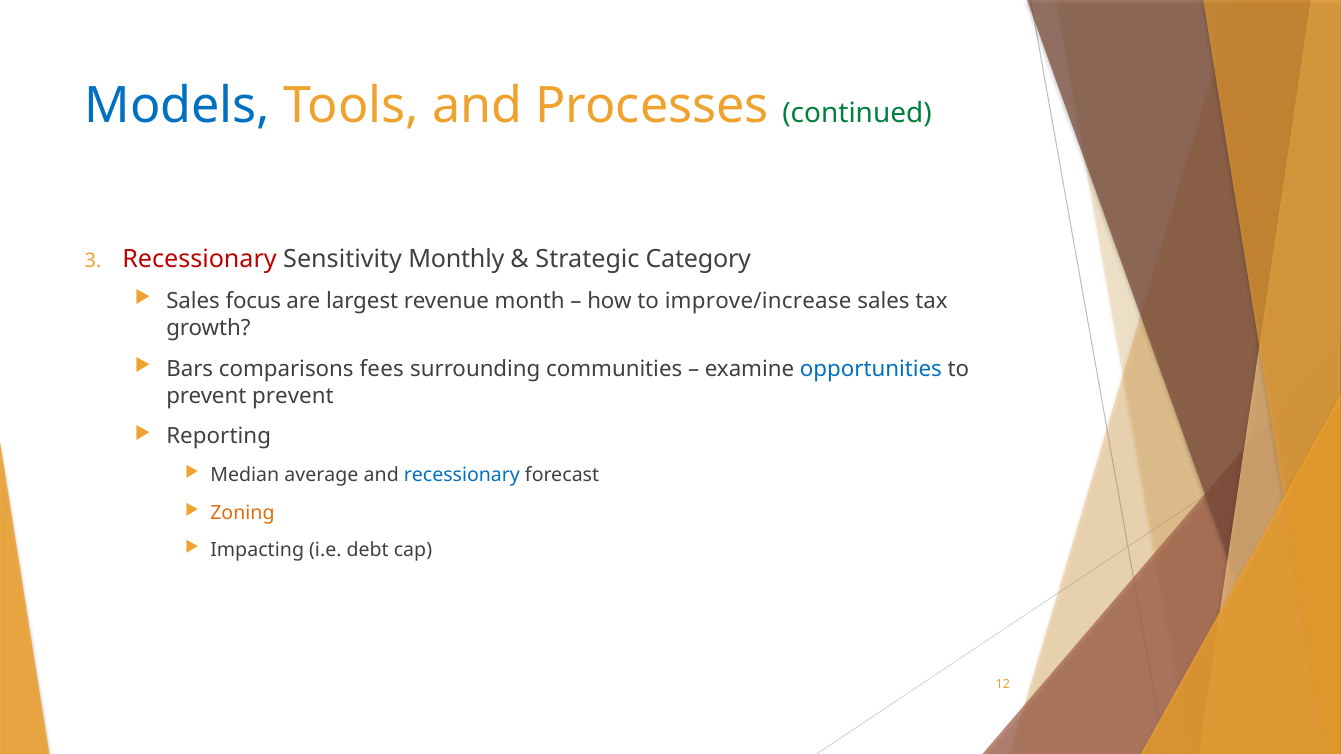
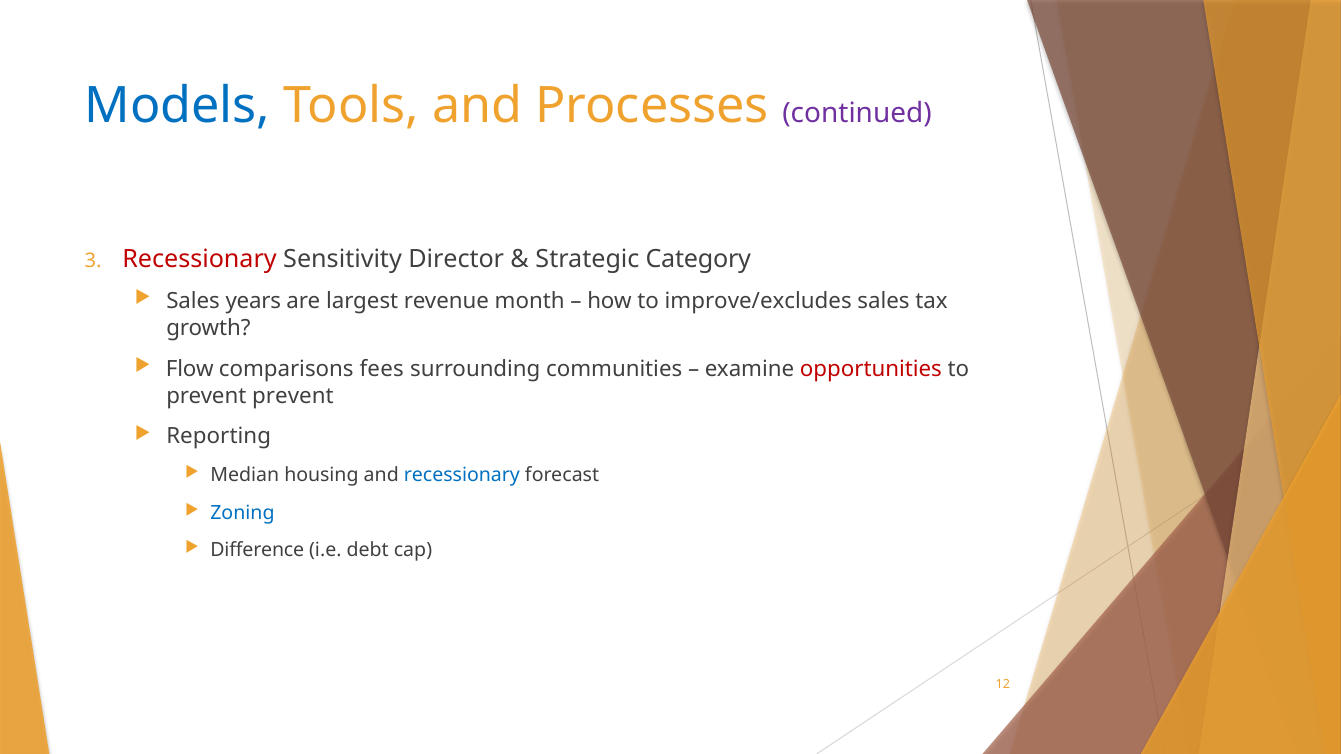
continued colour: green -> purple
Monthly: Monthly -> Director
focus: focus -> years
improve/increase: improve/increase -> improve/excludes
Bars: Bars -> Flow
opportunities colour: blue -> red
average: average -> housing
Zoning colour: orange -> blue
Impacting: Impacting -> Difference
